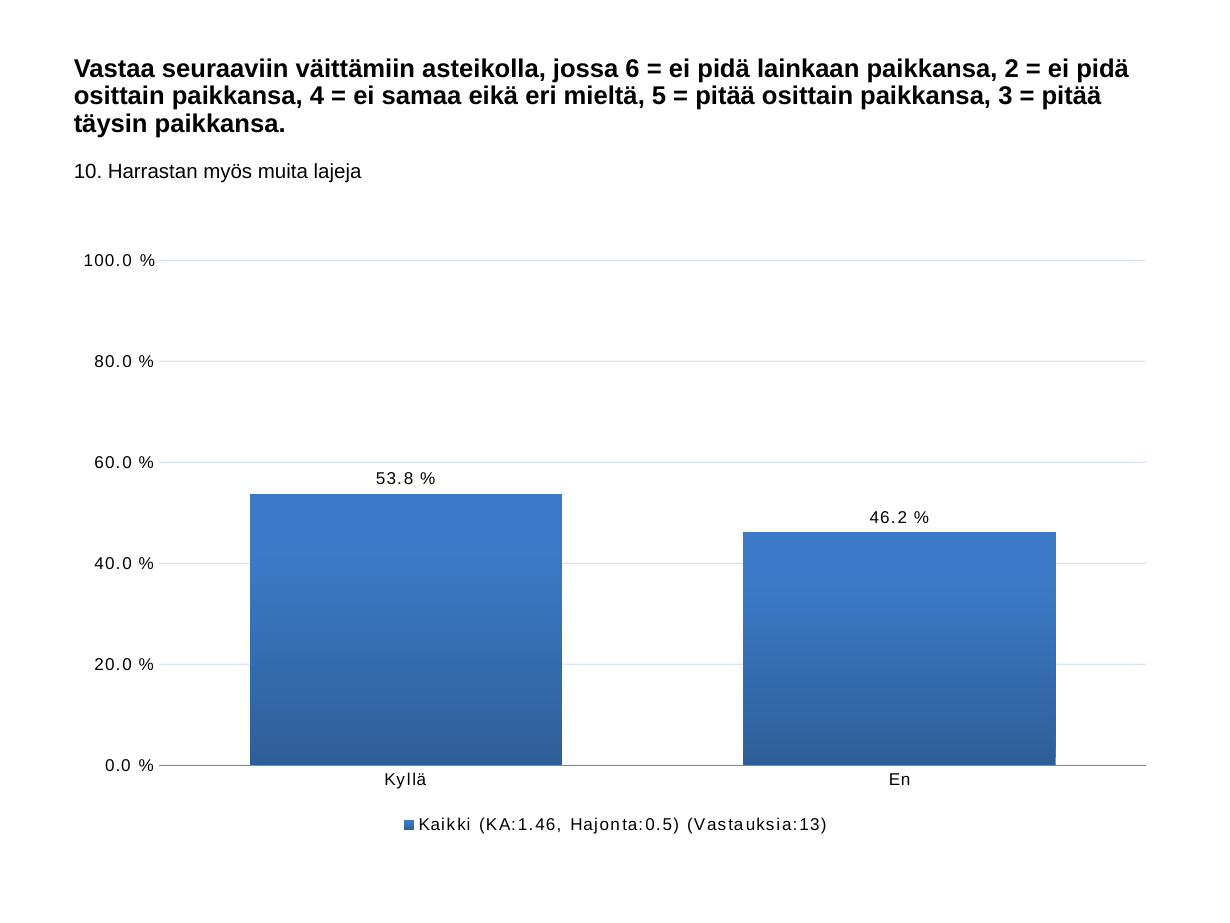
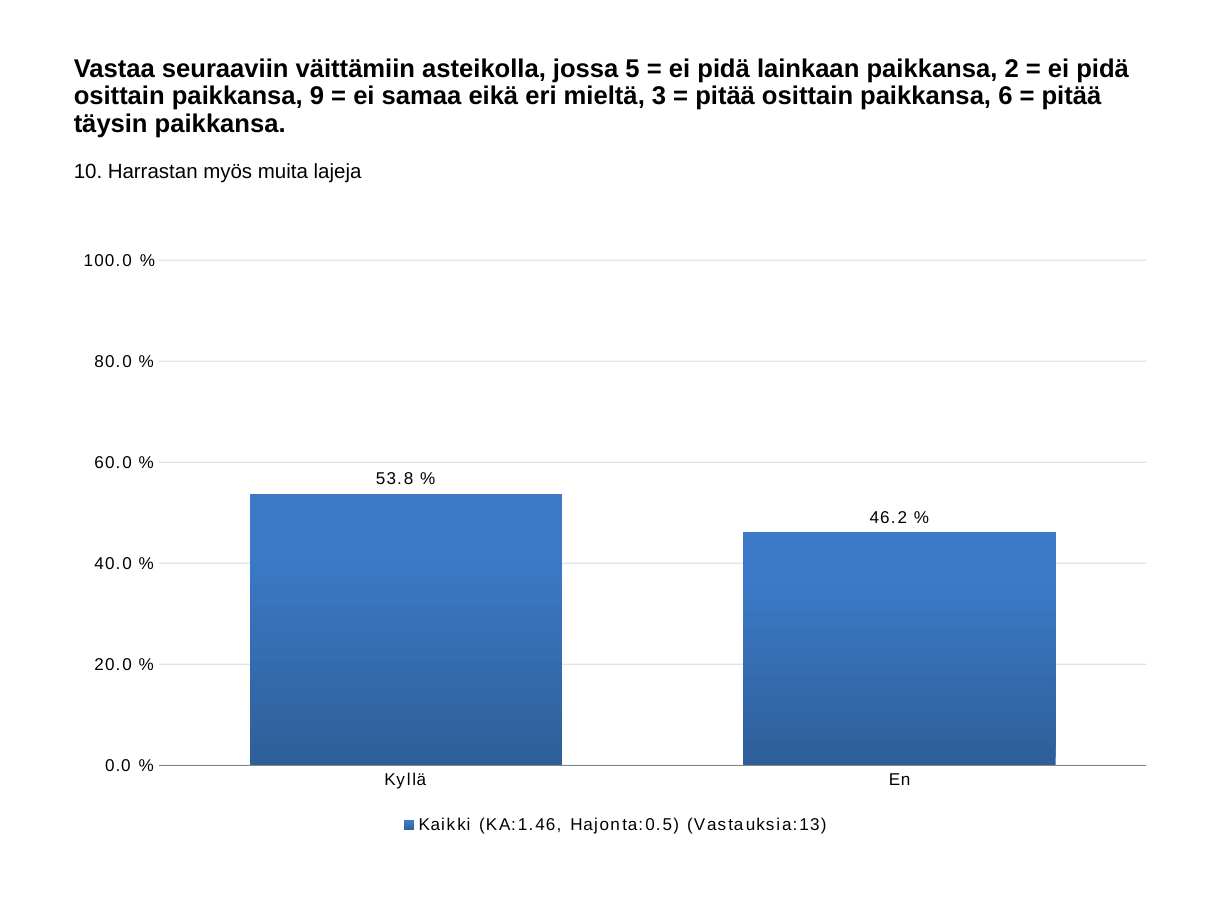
6: 6 -> 5
4: 4 -> 9
5: 5 -> 3
3: 3 -> 6
